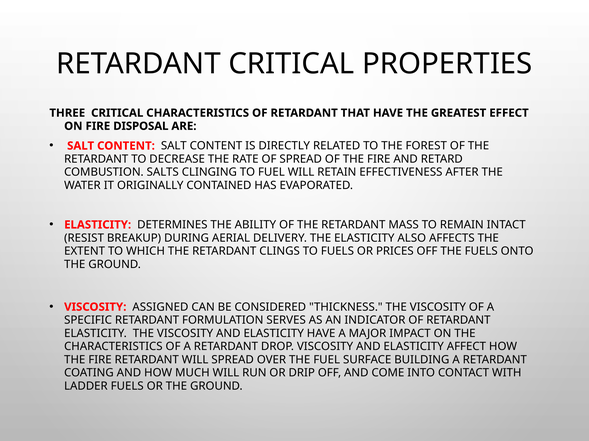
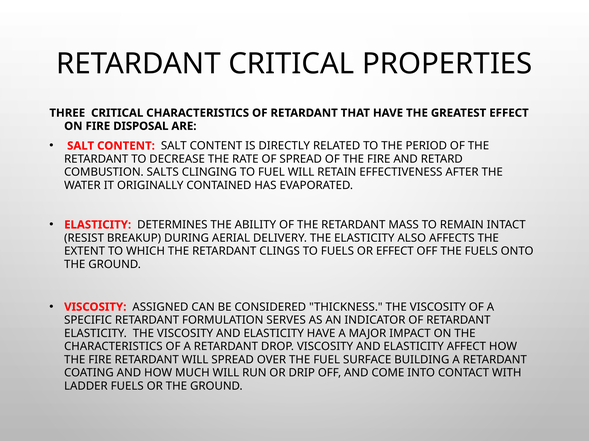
FOREST: FOREST -> PERIOD
OR PRICES: PRICES -> EFFECT
